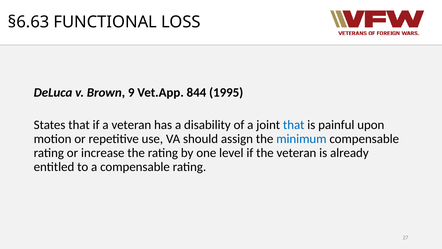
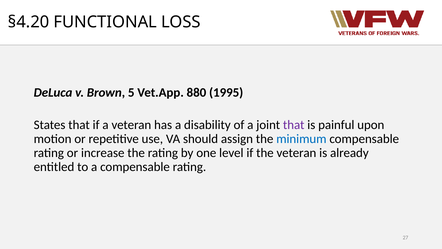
§6.63: §6.63 -> §4.20
9: 9 -> 5
844: 844 -> 880
that at (294, 125) colour: blue -> purple
